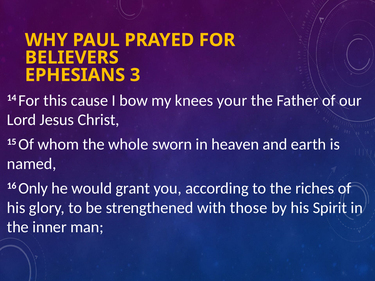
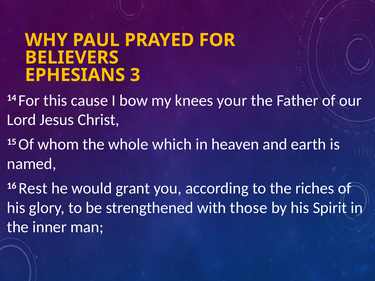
sworn: sworn -> which
Only: Only -> Rest
